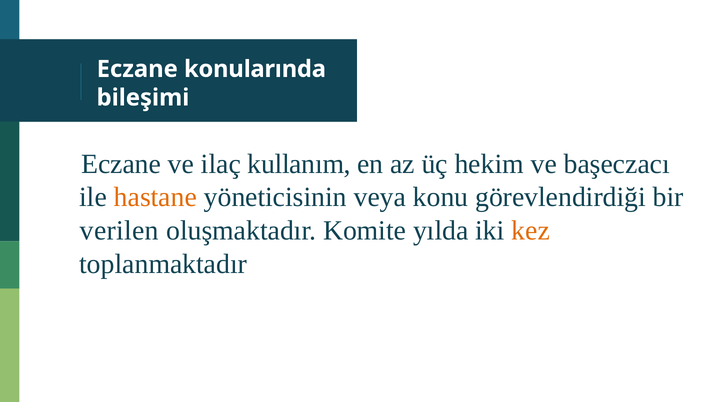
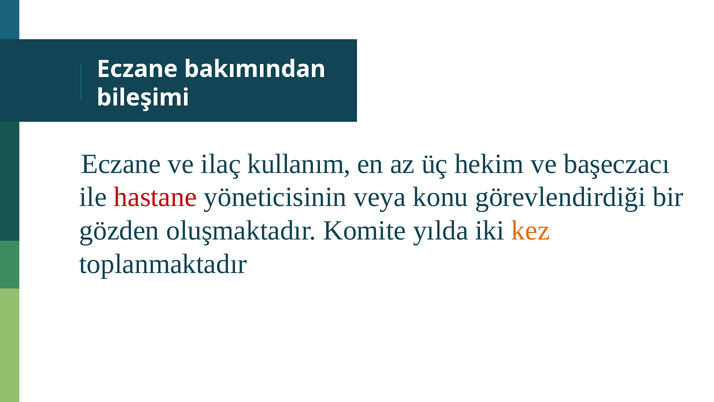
konularında: konularında -> bakımından
hastane colour: orange -> red
verilen: verilen -> gözden
